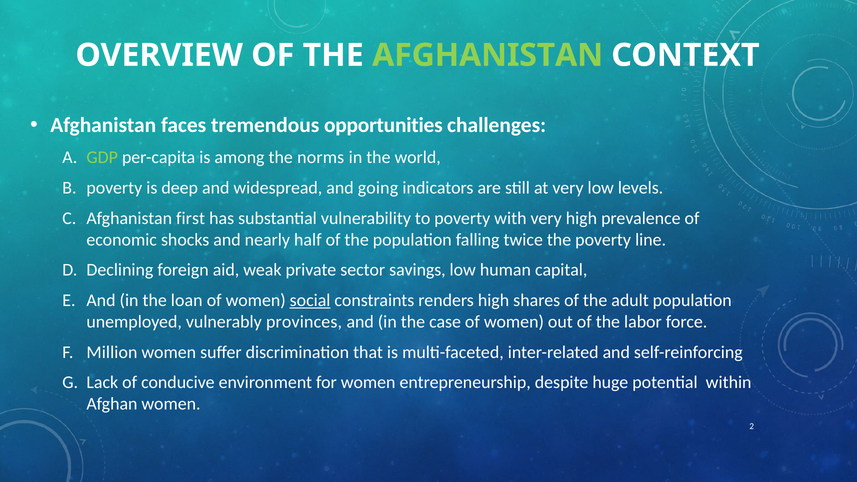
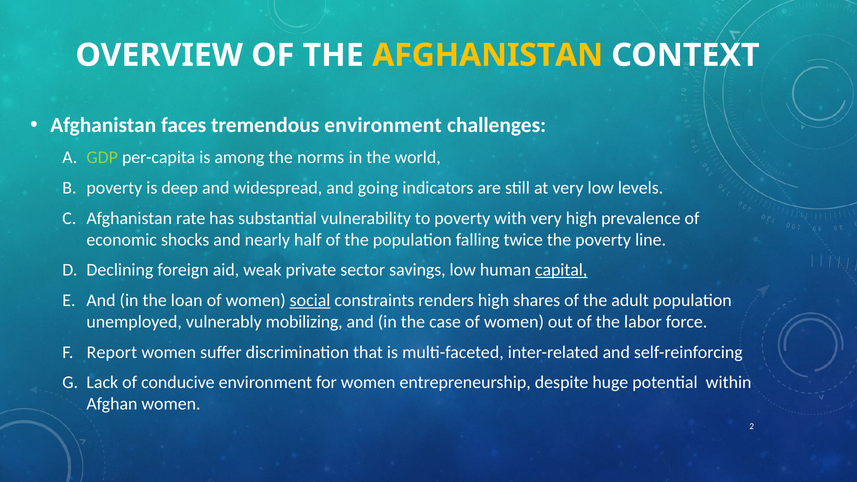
AFGHANISTAN at (488, 55) colour: light green -> yellow
tremendous opportunities: opportunities -> environment
first: first -> rate
capital underline: none -> present
provinces: provinces -> mobilizing
Million: Million -> Report
